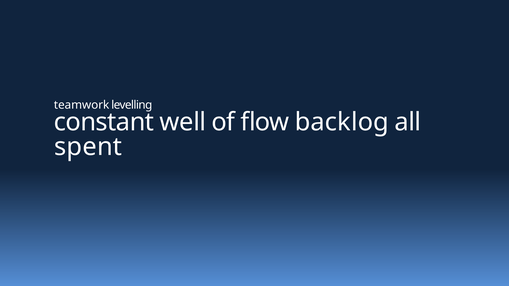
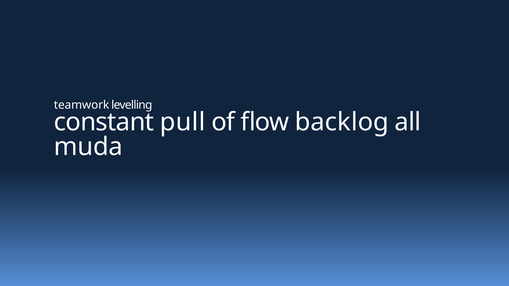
well: well -> pull
spent: spent -> muda
